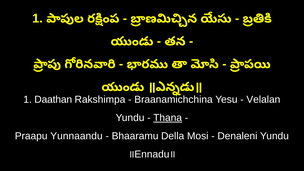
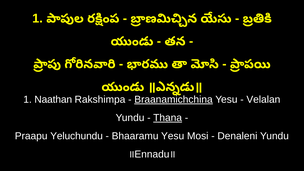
Daathan: Daathan -> Naathan
Braanamichchina underline: none -> present
Yunnaandu: Yunnaandu -> Yeluchundu
Bhaaramu Della: Della -> Yesu
